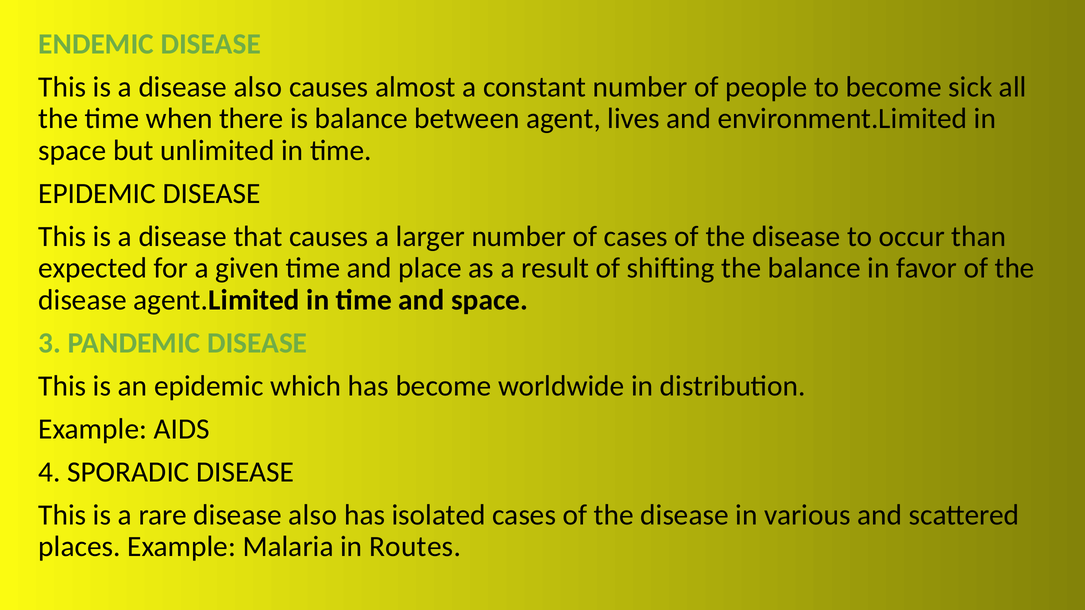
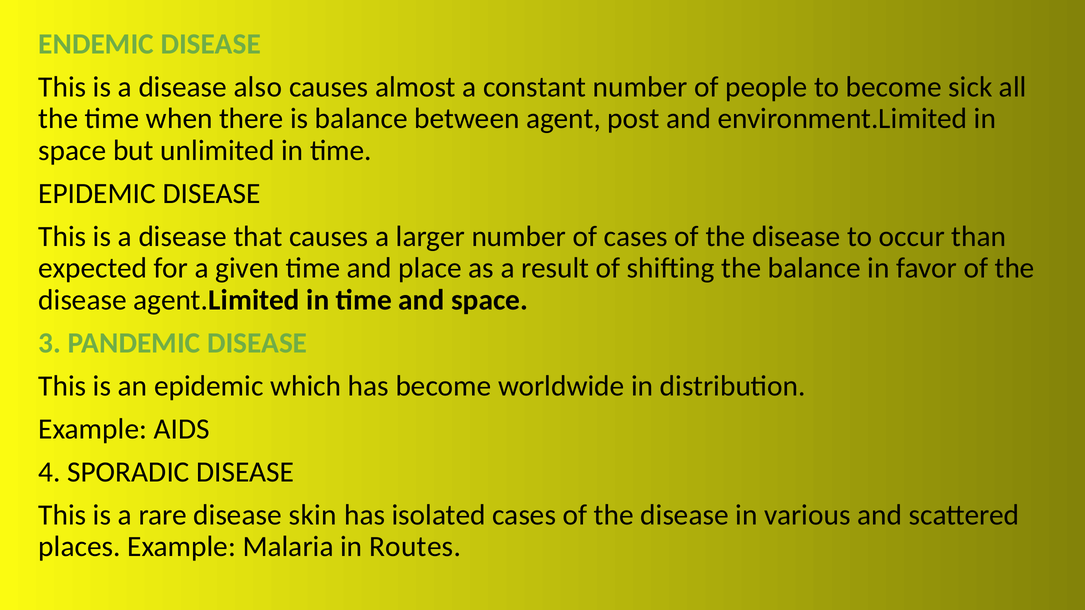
lives: lives -> post
rare disease also: also -> skin
